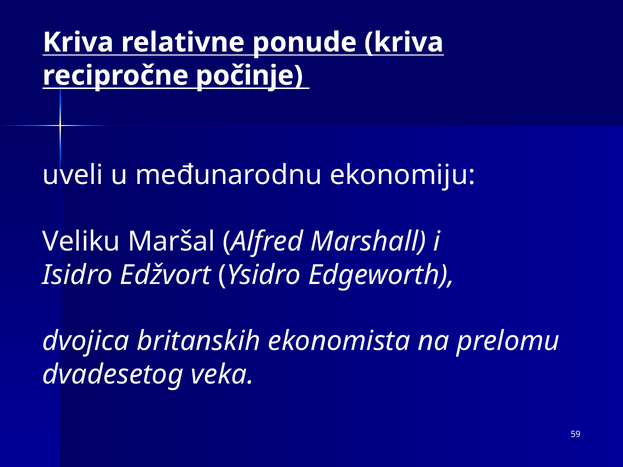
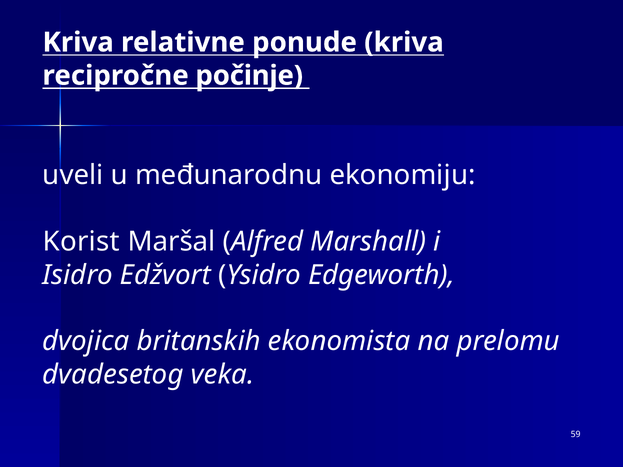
Veliku: Veliku -> Korist
